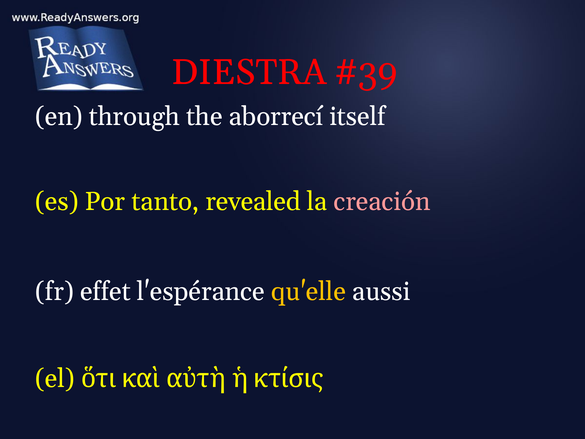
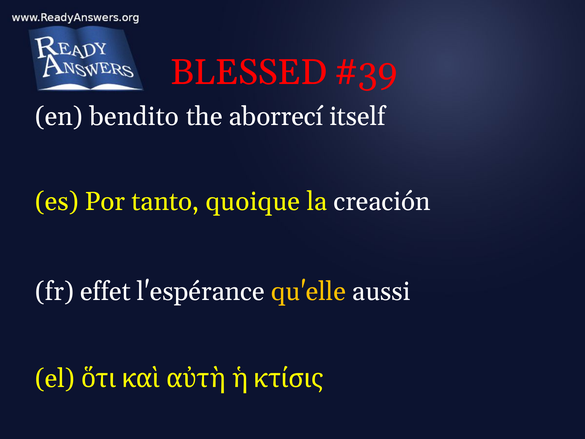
DIESTRA: DIESTRA -> BLESSED
through: through -> bendito
revealed: revealed -> quoique
creación colour: pink -> white
